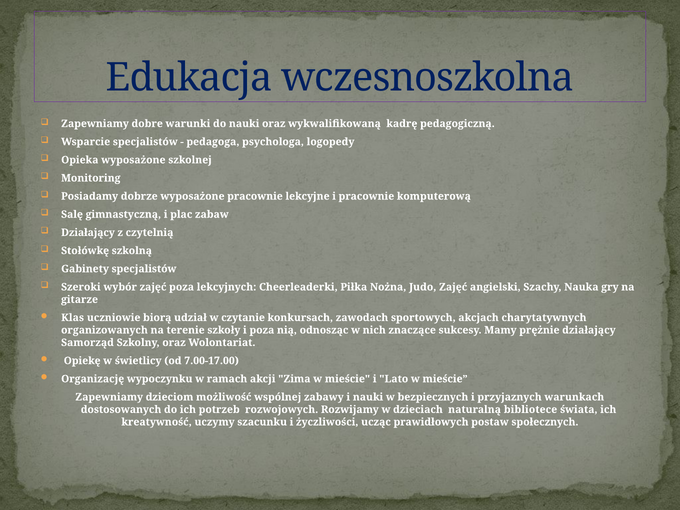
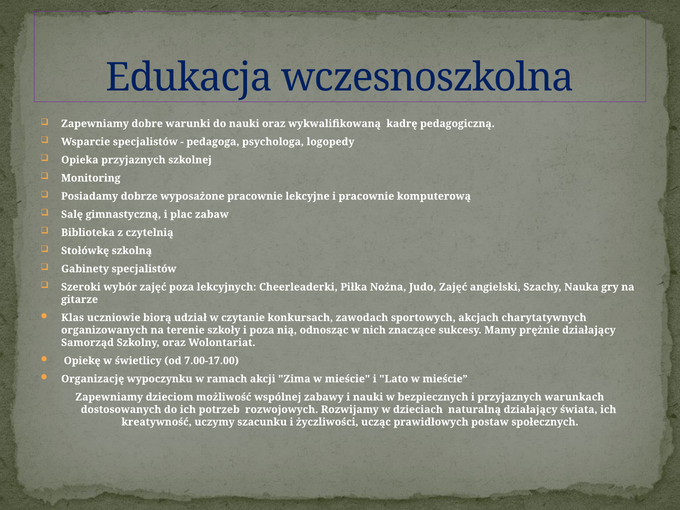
Opieka wyposażone: wyposażone -> przyjaznych
Działający at (88, 233): Działający -> Biblioteka
naturalną bibliotece: bibliotece -> działający
